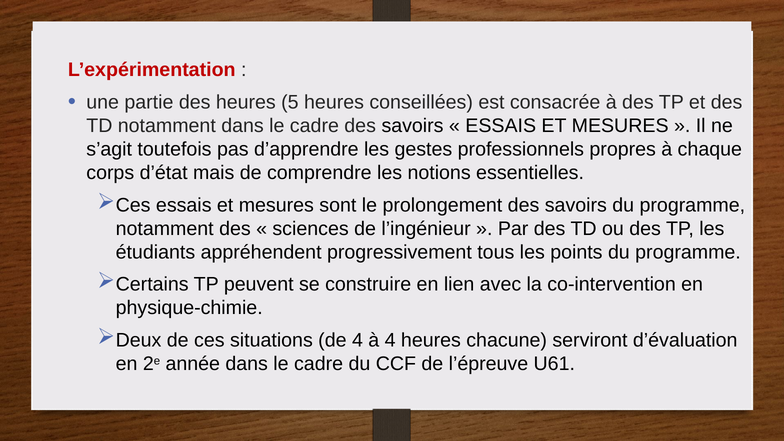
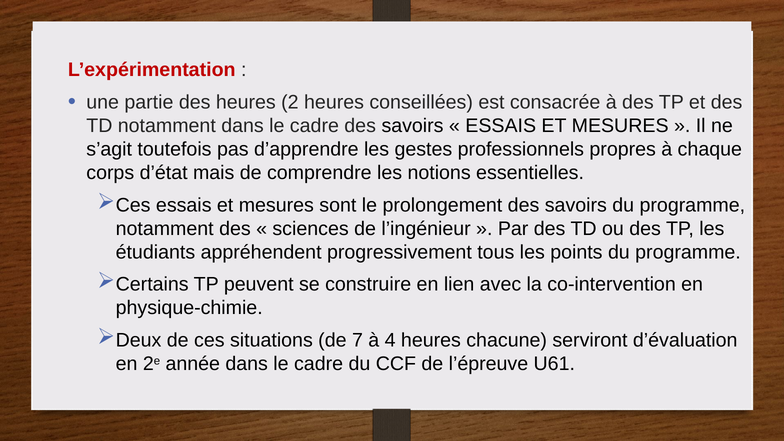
5: 5 -> 2
de 4: 4 -> 7
